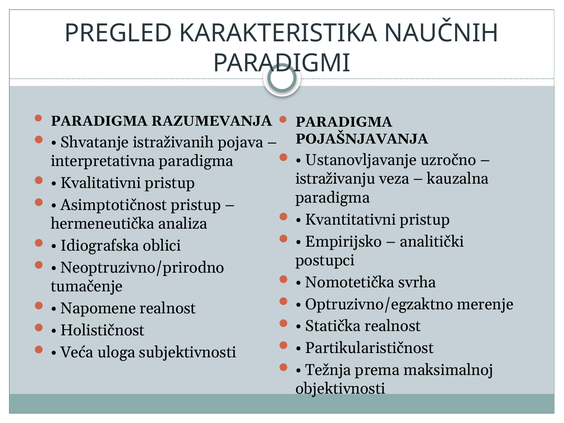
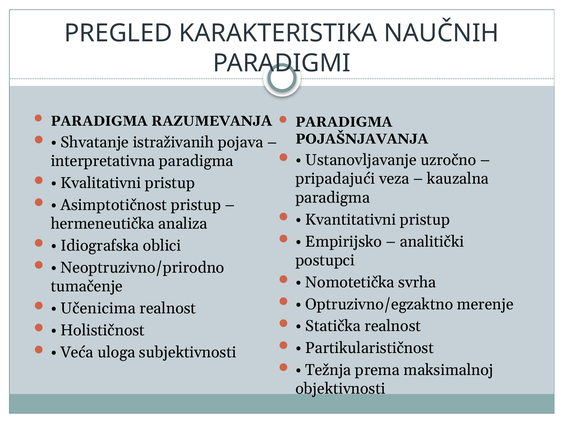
istraživanju: istraživanju -> pripadajući
Napomene: Napomene -> Učenicima
